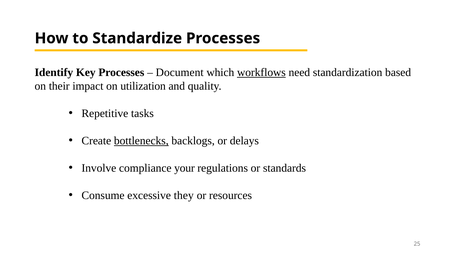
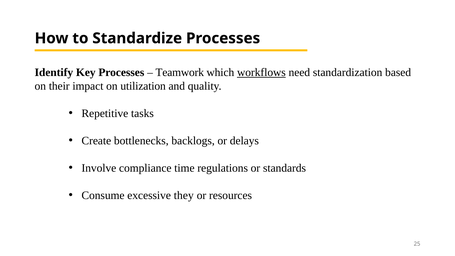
Document: Document -> Teamwork
bottlenecks underline: present -> none
your: your -> time
